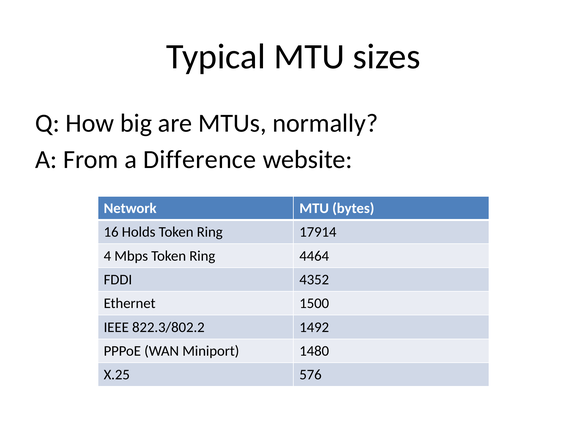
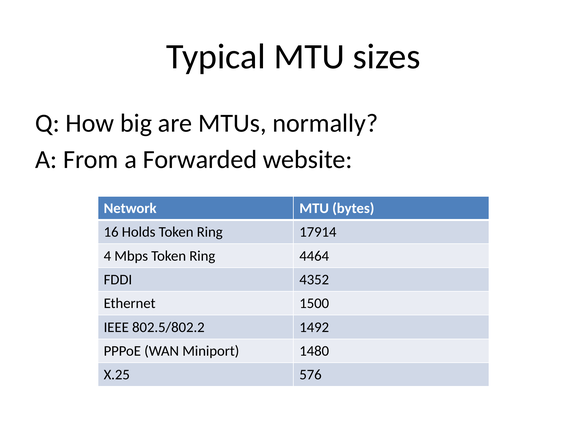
Difference: Difference -> Forwarded
822.3/802.2: 822.3/802.2 -> 802.5/802.2
